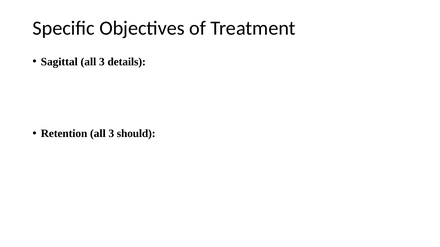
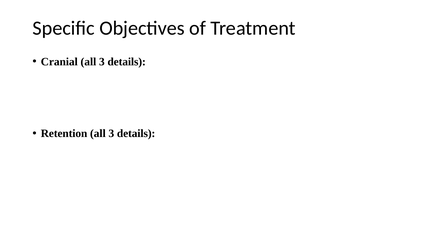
Sagittal: Sagittal -> Cranial
should at (136, 134): should -> details
